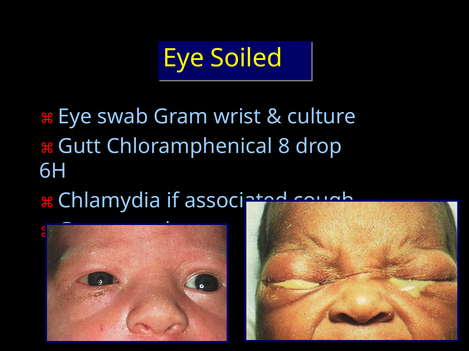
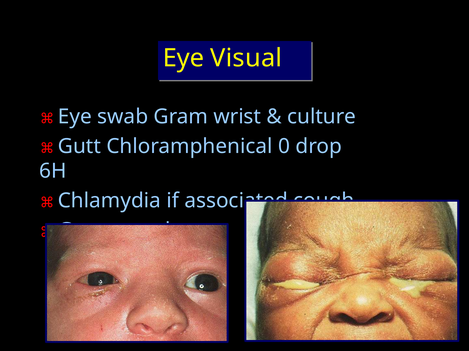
Soiled: Soiled -> Visual
8: 8 -> 0
